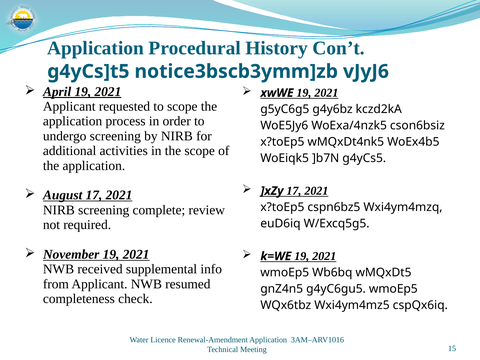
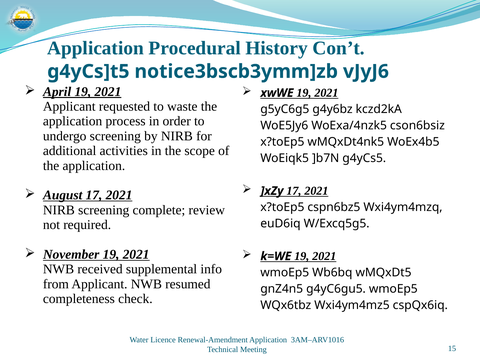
to scope: scope -> waste
